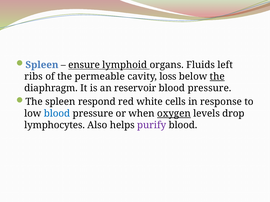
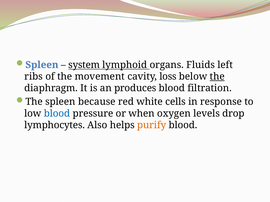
ensure: ensure -> system
permeable: permeable -> movement
reservoir: reservoir -> produces
pressure at (210, 88): pressure -> filtration
respond: respond -> because
oxygen underline: present -> none
purify colour: purple -> orange
